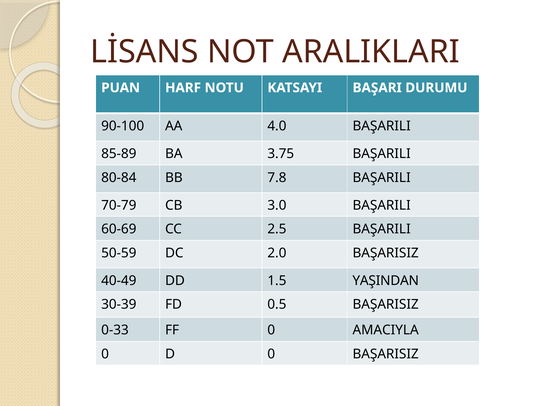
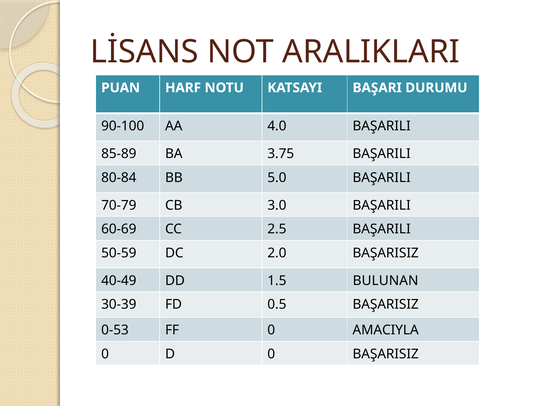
7.8: 7.8 -> 5.0
YAŞINDAN: YAŞINDAN -> BULUNAN
0-33: 0-33 -> 0-53
